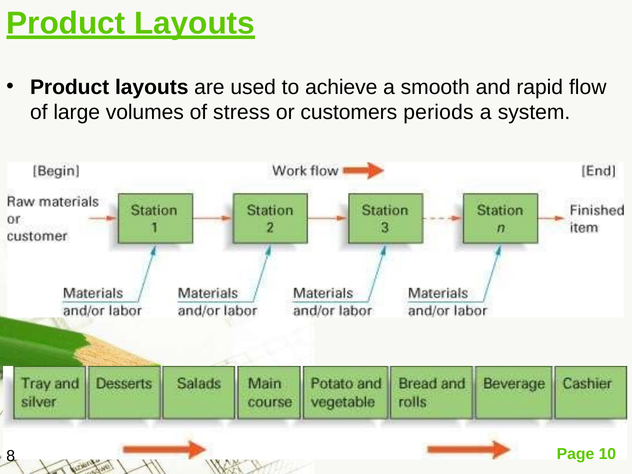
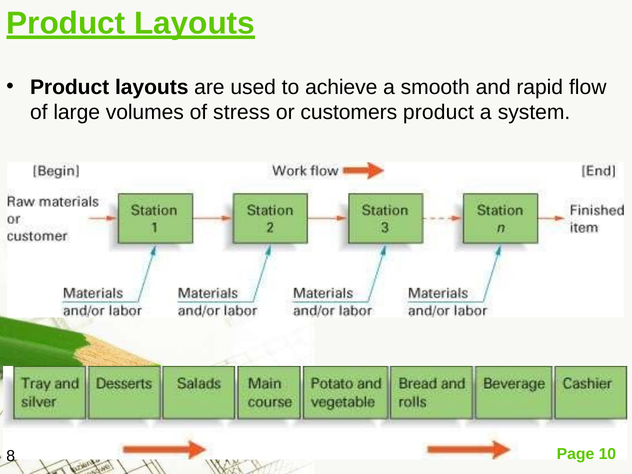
customers periods: periods -> product
